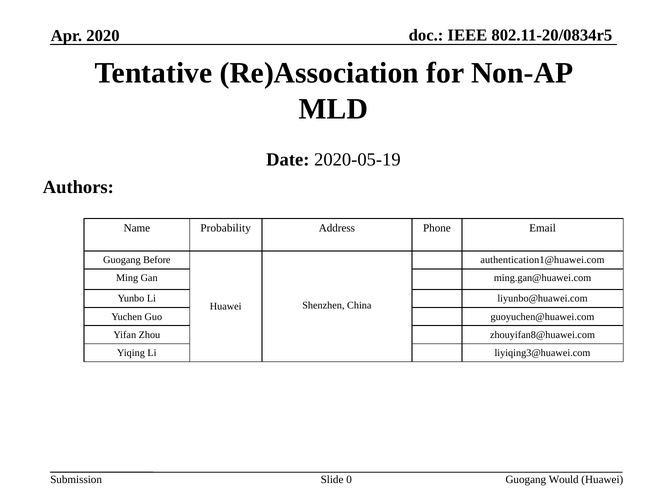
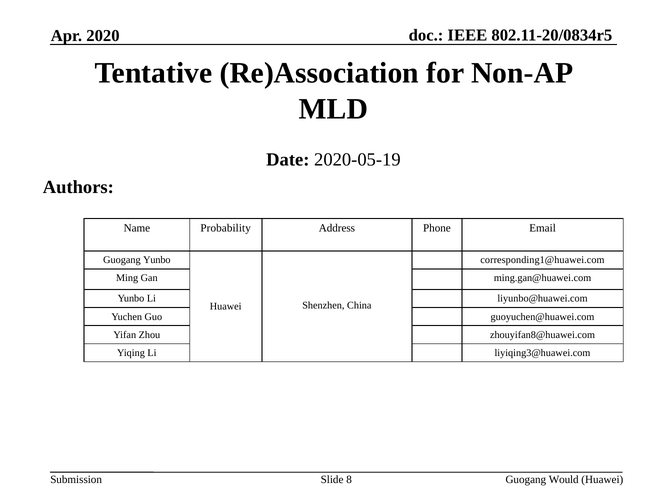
Guogang Before: Before -> Yunbo
authentication1@huawei.com: authentication1@huawei.com -> corresponding1@huawei.com
0: 0 -> 8
